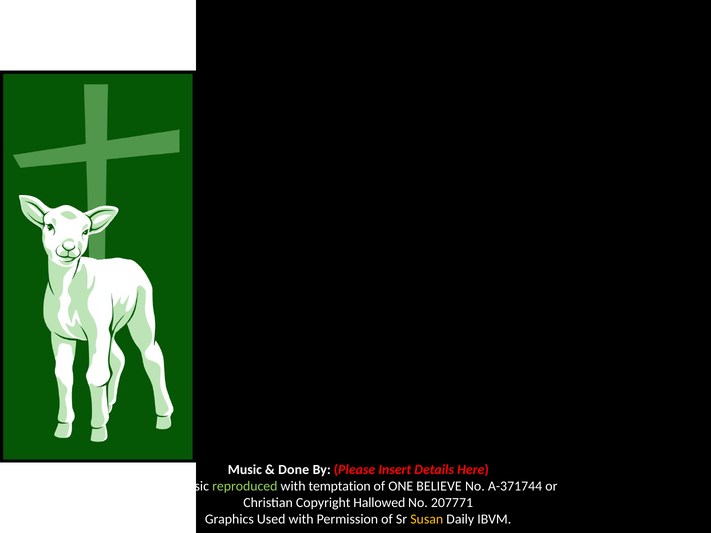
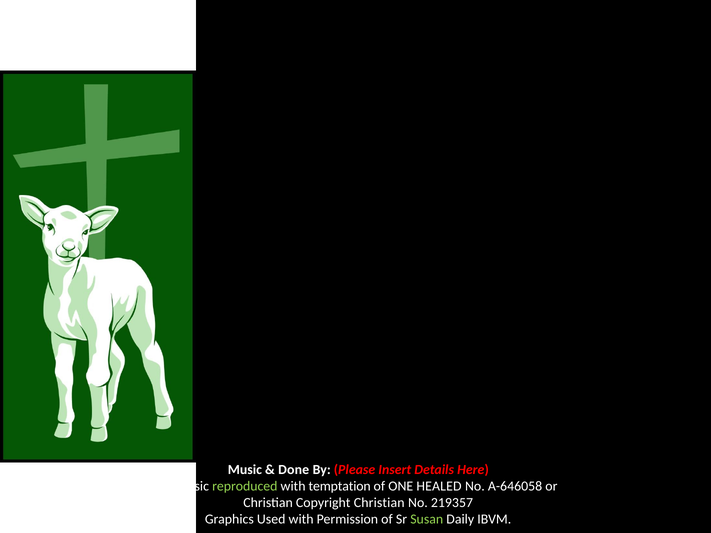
BELIEVE: BELIEVE -> HEALED
A-371744: A-371744 -> A-646058
Copyright Hallowed: Hallowed -> Christian
207771: 207771 -> 219357
Susan colour: yellow -> light green
